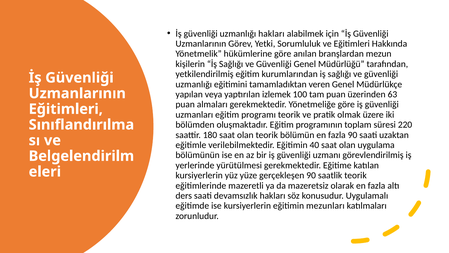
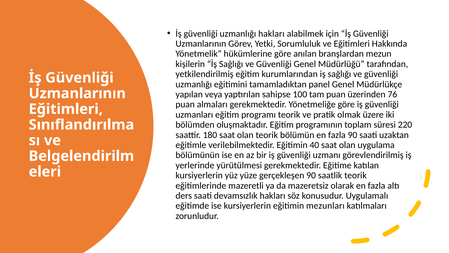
veren: veren -> panel
izlemek: izlemek -> sahipse
63: 63 -> 76
